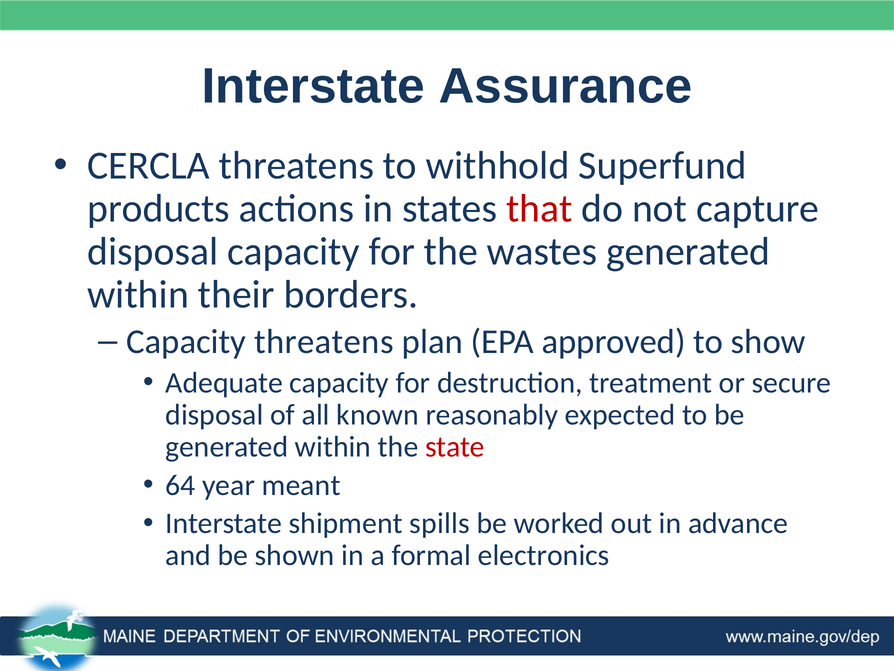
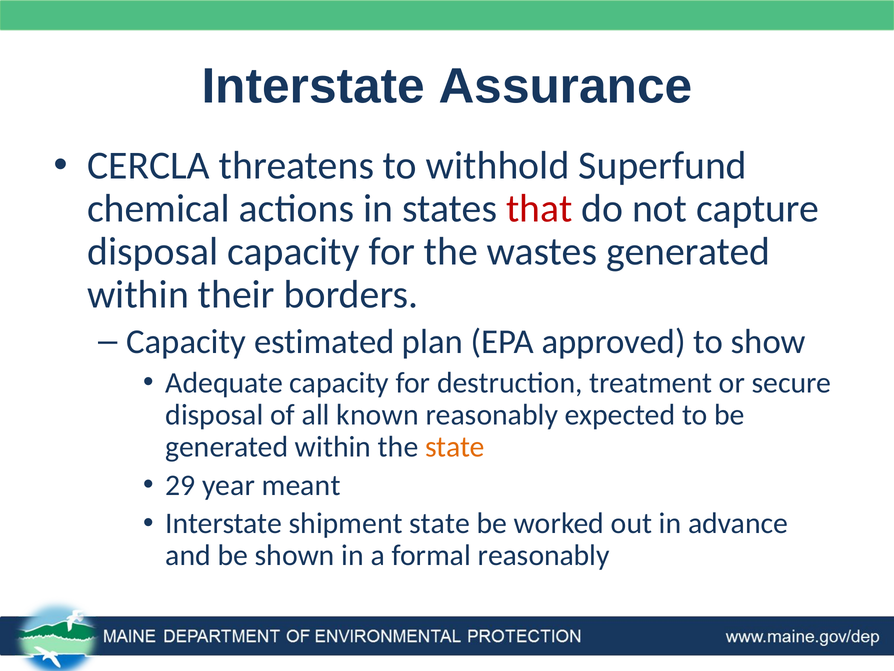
products: products -> chemical
Capacity threatens: threatens -> estimated
state at (455, 447) colour: red -> orange
64: 64 -> 29
shipment spills: spills -> state
formal electronics: electronics -> reasonably
